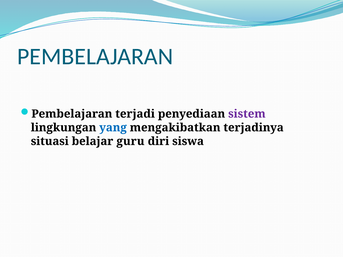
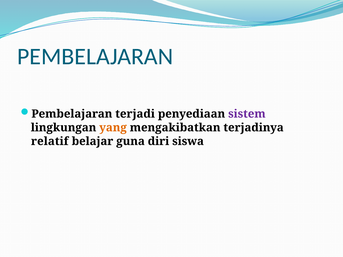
yang colour: blue -> orange
situasi: situasi -> relatif
guru: guru -> guna
